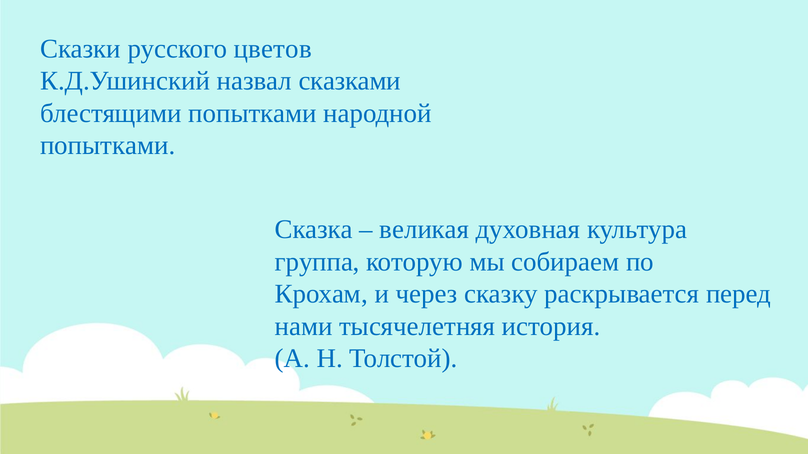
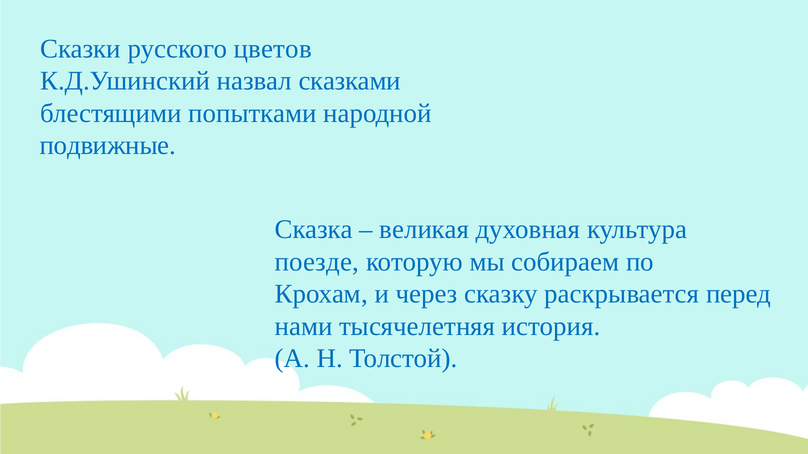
попытками at (108, 146): попытками -> подвижные
группа: группа -> поезде
